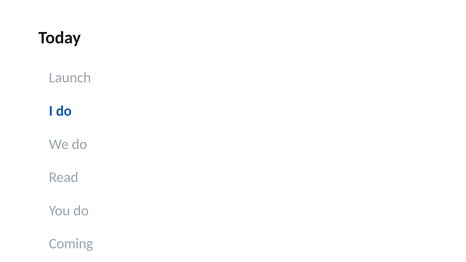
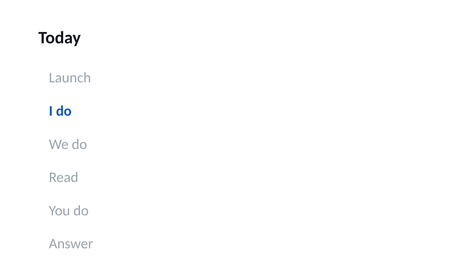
Coming: Coming -> Answer
